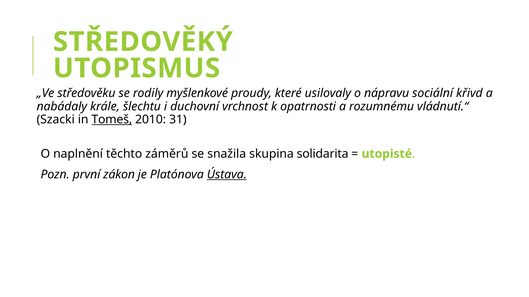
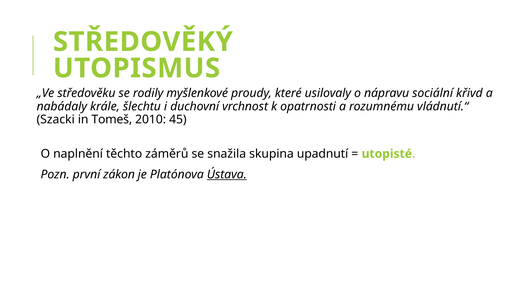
Tomeš underline: present -> none
31: 31 -> 45
solidarita: solidarita -> upadnutí
